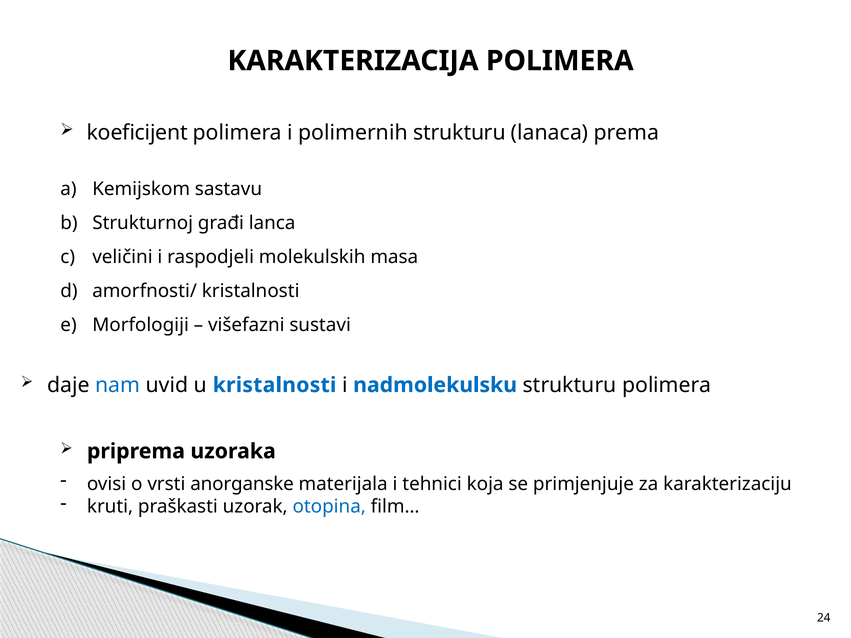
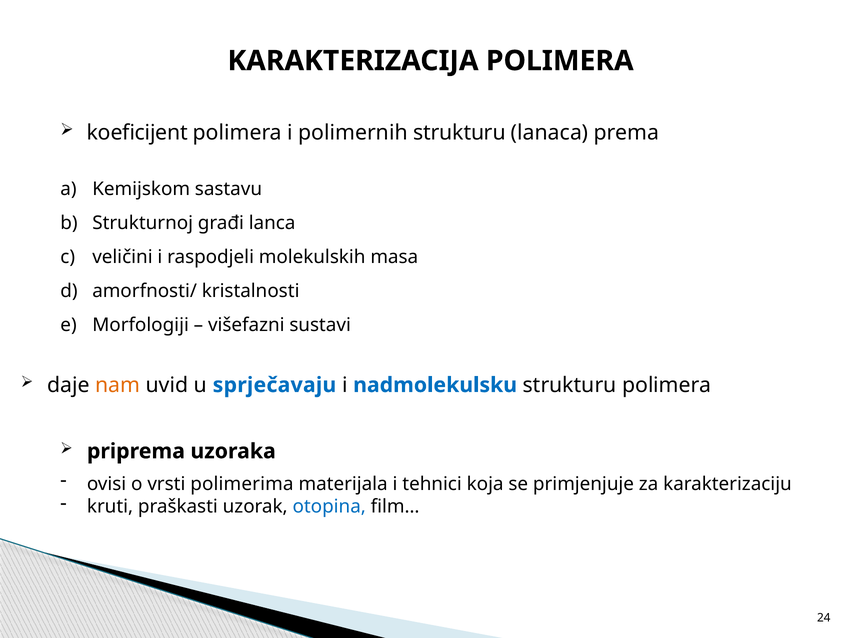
nam colour: blue -> orange
u kristalnosti: kristalnosti -> sprječavaju
anorganske: anorganske -> polimerima
